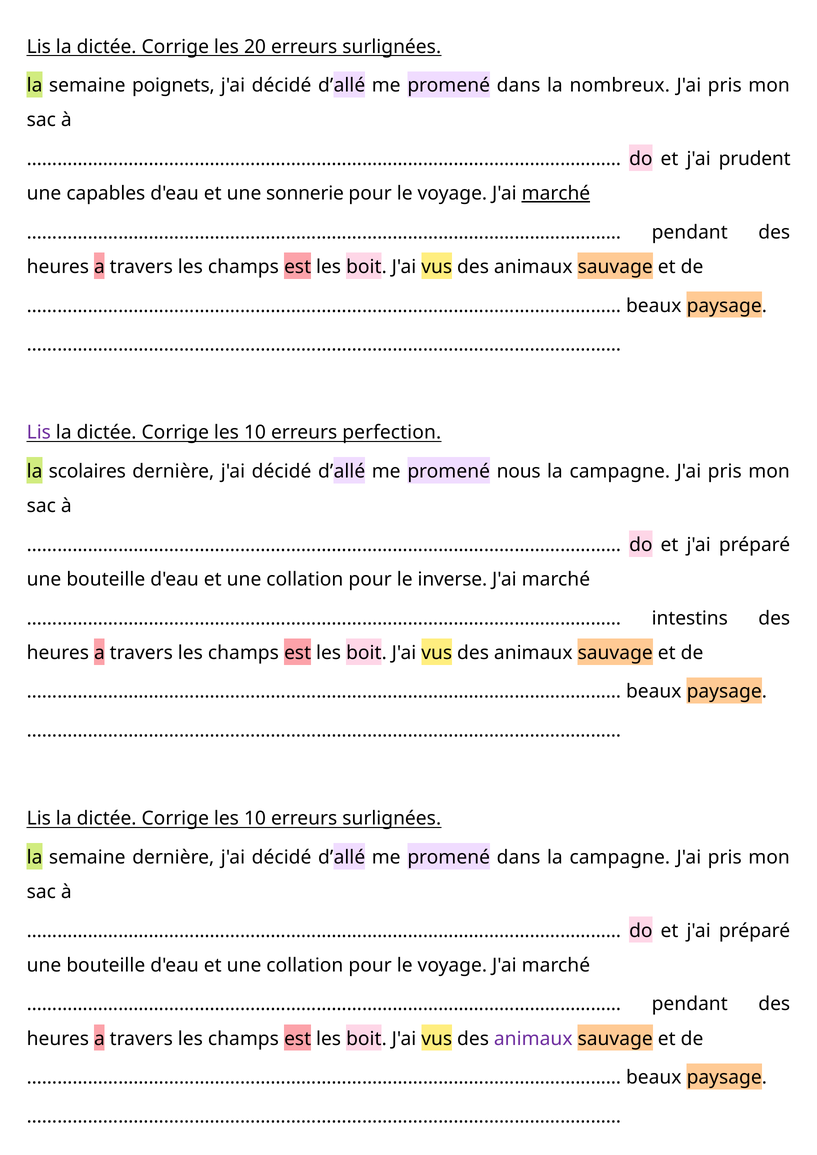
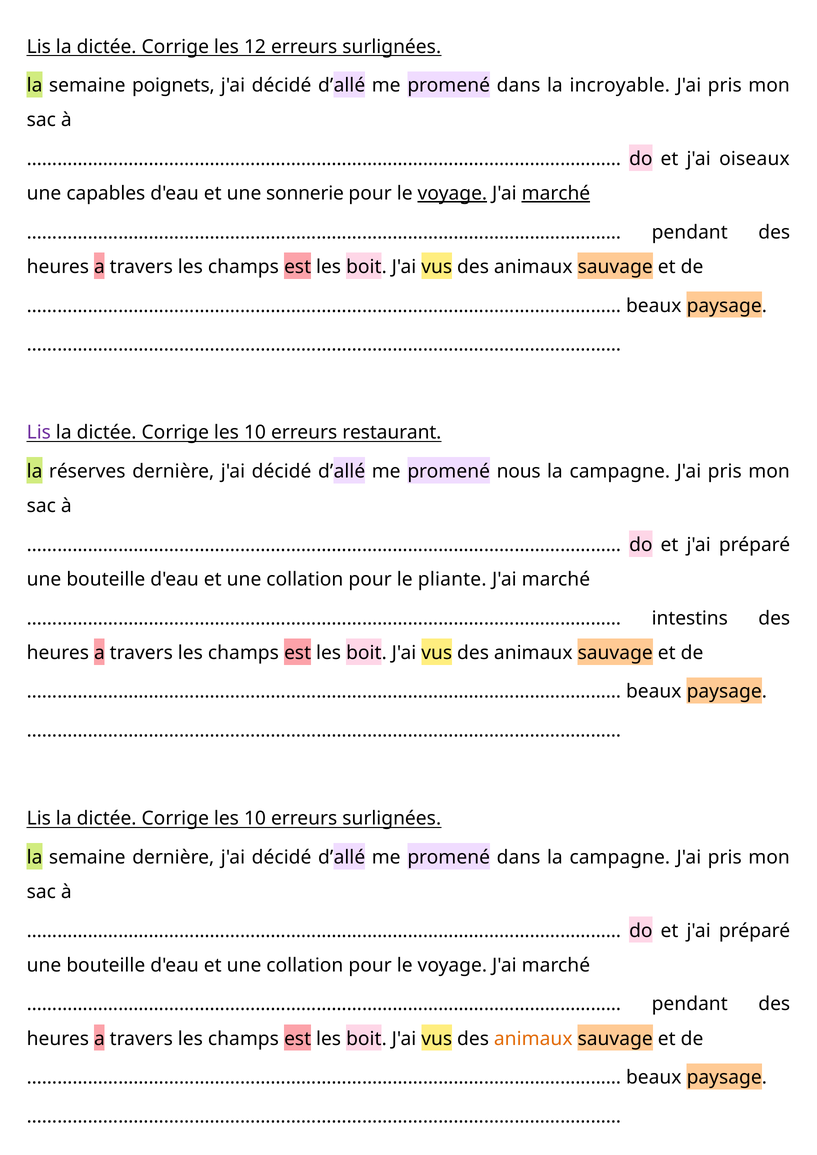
20: 20 -> 12
nombreux: nombreux -> incroyable
prudent: prudent -> oiseaux
voyage at (452, 194) underline: none -> present
perfection: perfection -> restaurant
scolaires: scolaires -> réserves
inverse: inverse -> pliante
animaux at (533, 1039) colour: purple -> orange
